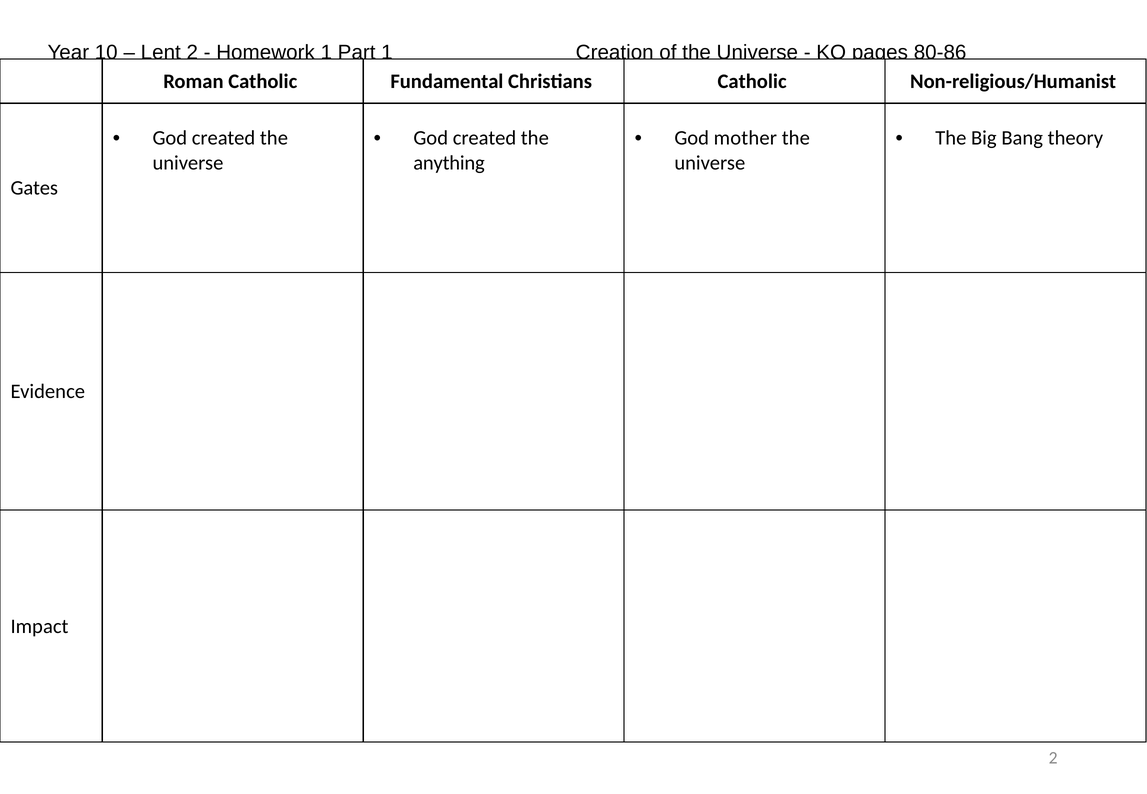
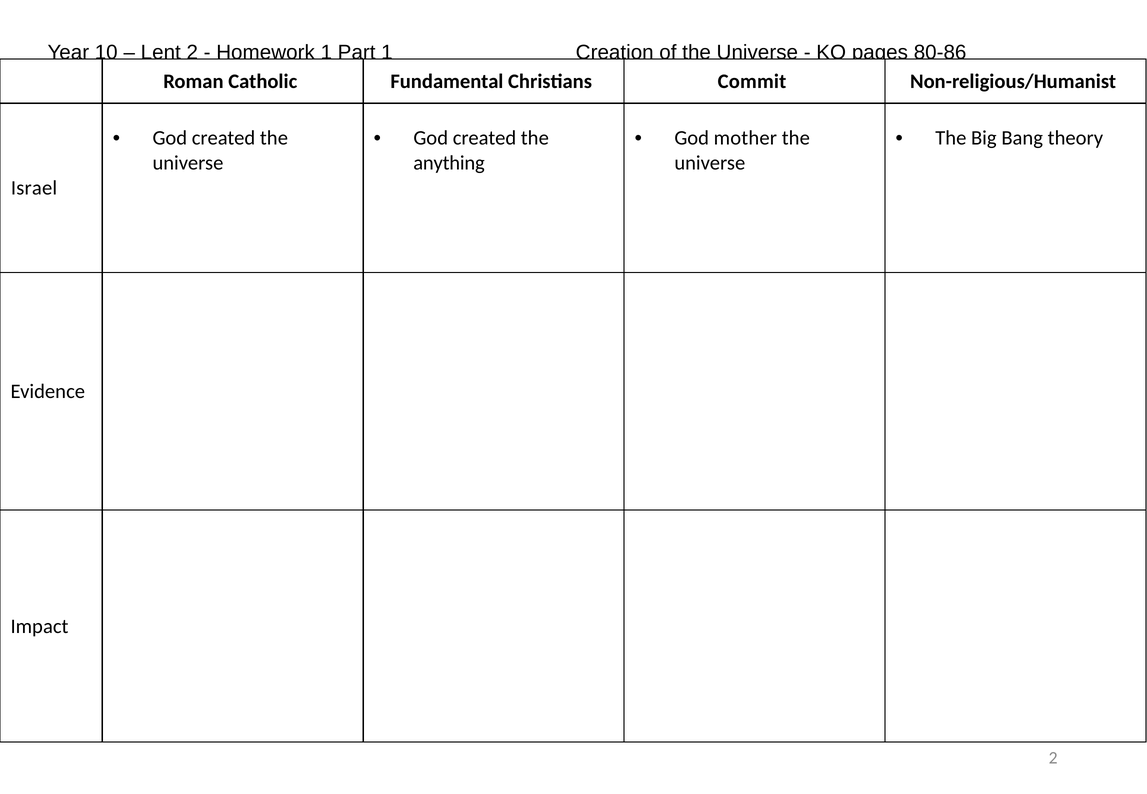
Christians Catholic: Catholic -> Commit
Gates: Gates -> Israel
